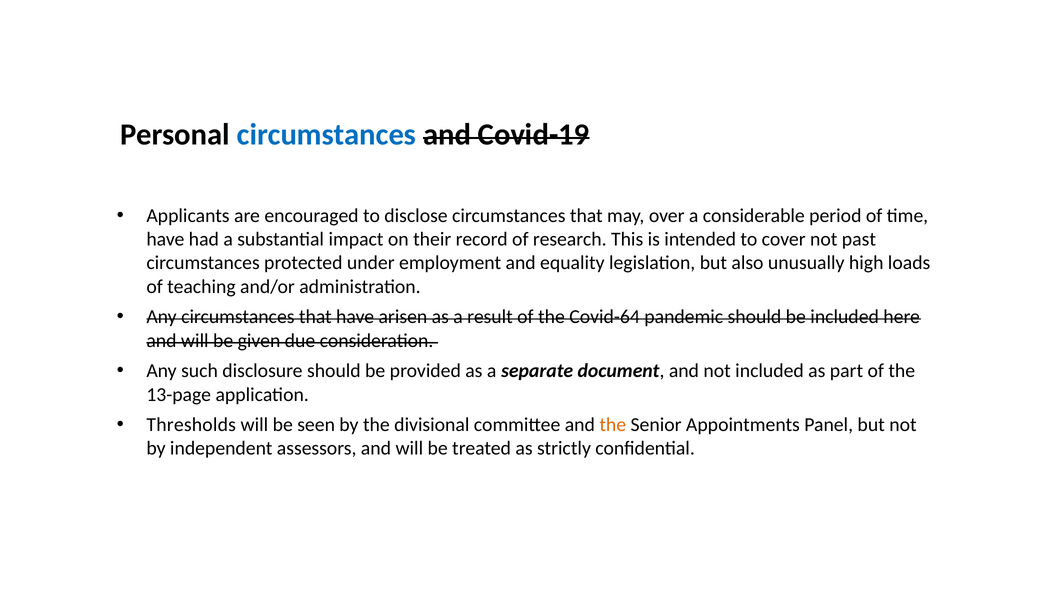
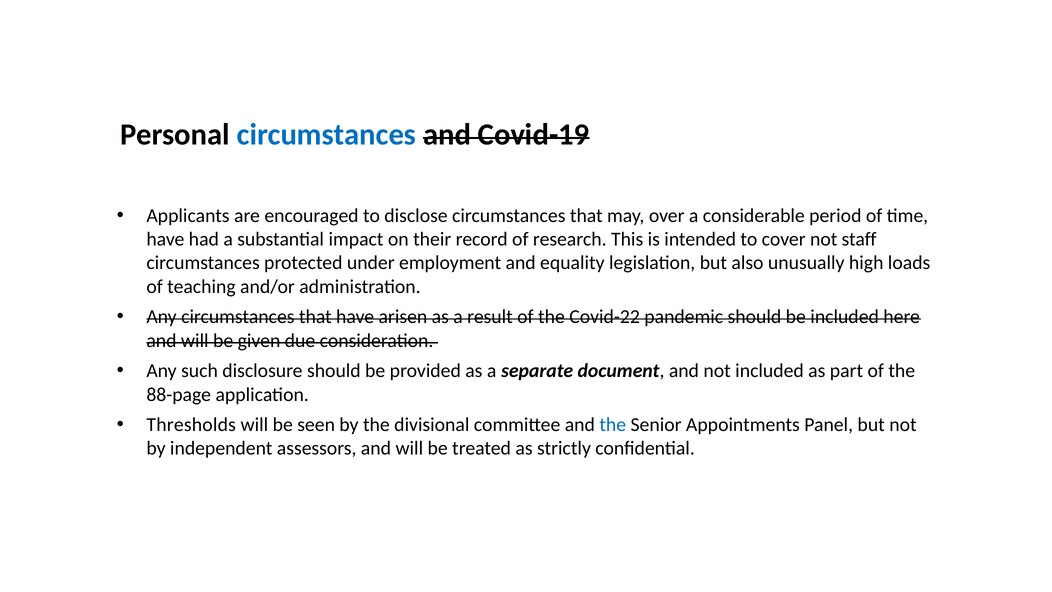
past: past -> staff
Covid-64: Covid-64 -> Covid-22
13-page: 13-page -> 88-page
the at (613, 425) colour: orange -> blue
